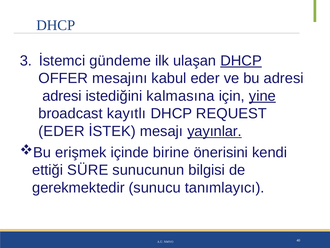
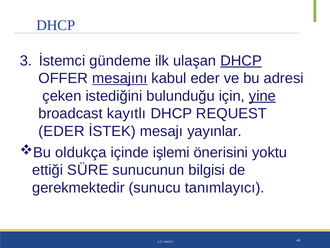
mesajını underline: none -> present
adresi at (62, 96): adresi -> çeken
kalmasına: kalmasına -> bulunduğu
yayınlar underline: present -> none
erişmek: erişmek -> oldukça
birine: birine -> işlemi
kendi: kendi -> yoktu
